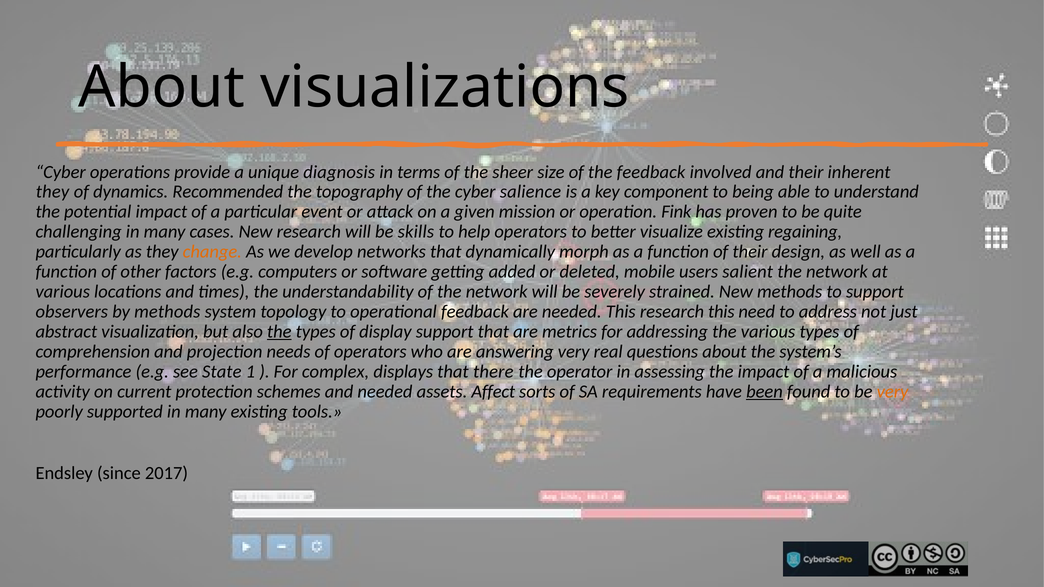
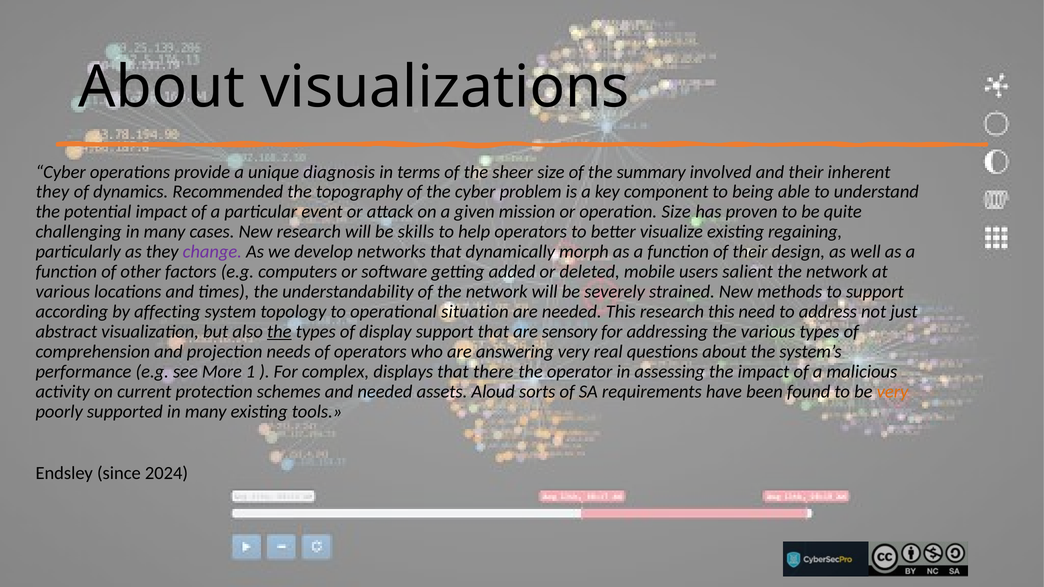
the feedback: feedback -> summary
salience: salience -> problem
operation Fink: Fink -> Size
change colour: orange -> purple
observers: observers -> according
by methods: methods -> affecting
operational feedback: feedback -> situation
metrics: metrics -> sensory
State: State -> More
Affect: Affect -> Aloud
been underline: present -> none
2017: 2017 -> 2024
